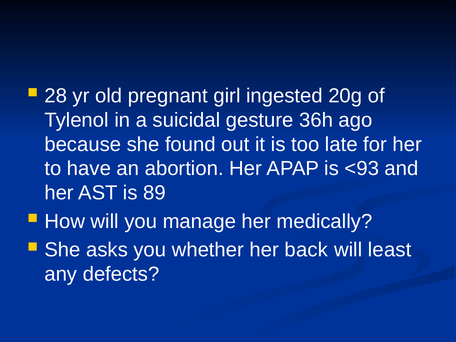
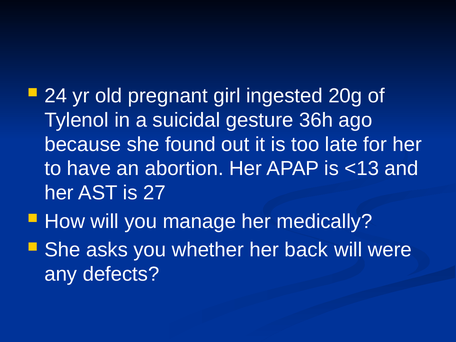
28: 28 -> 24
<93: <93 -> <13
89: 89 -> 27
least: least -> were
